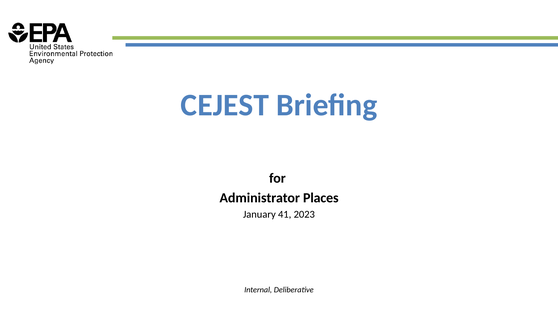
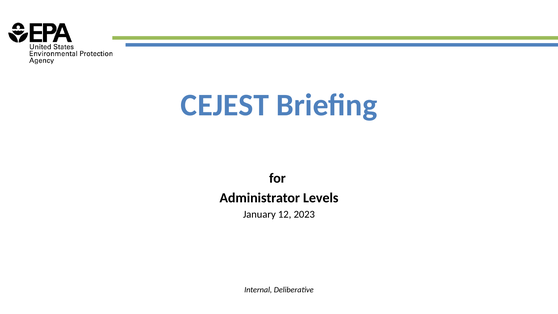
Places: Places -> Levels
41: 41 -> 12
